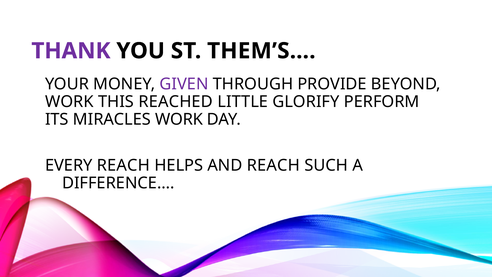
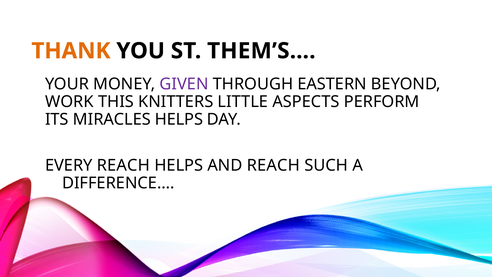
THANK colour: purple -> orange
PROVIDE: PROVIDE -> EASTERN
REACHED: REACHED -> KNITTERS
GLORIFY: GLORIFY -> ASPECTS
MIRACLES WORK: WORK -> HELPS
